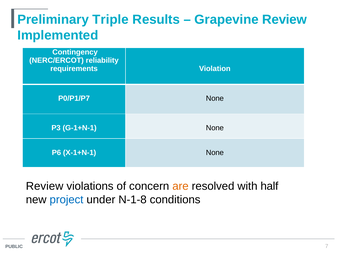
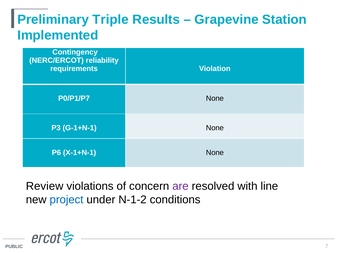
Grapevine Review: Review -> Station
are colour: orange -> purple
half: half -> line
N-1-8: N-1-8 -> N-1-2
